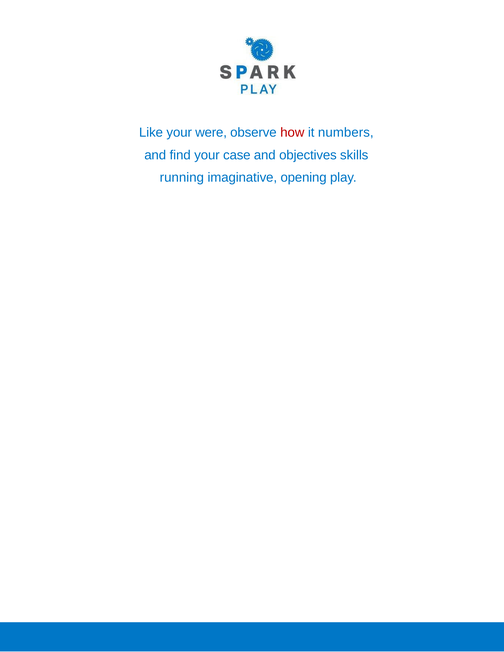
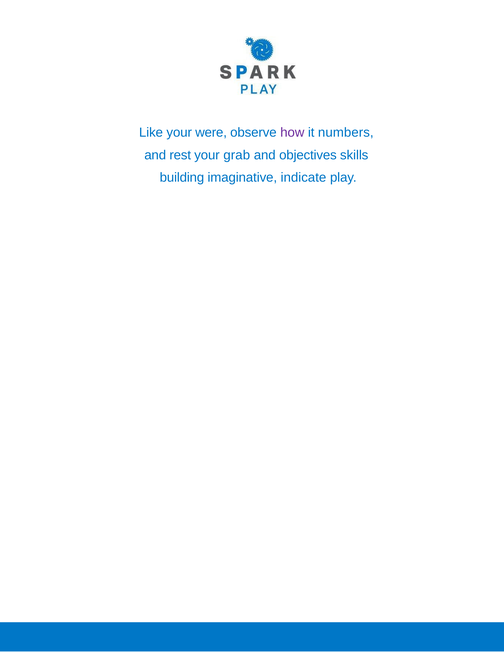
how colour: red -> purple
find: find -> rest
case: case -> grab
running: running -> building
opening: opening -> indicate
